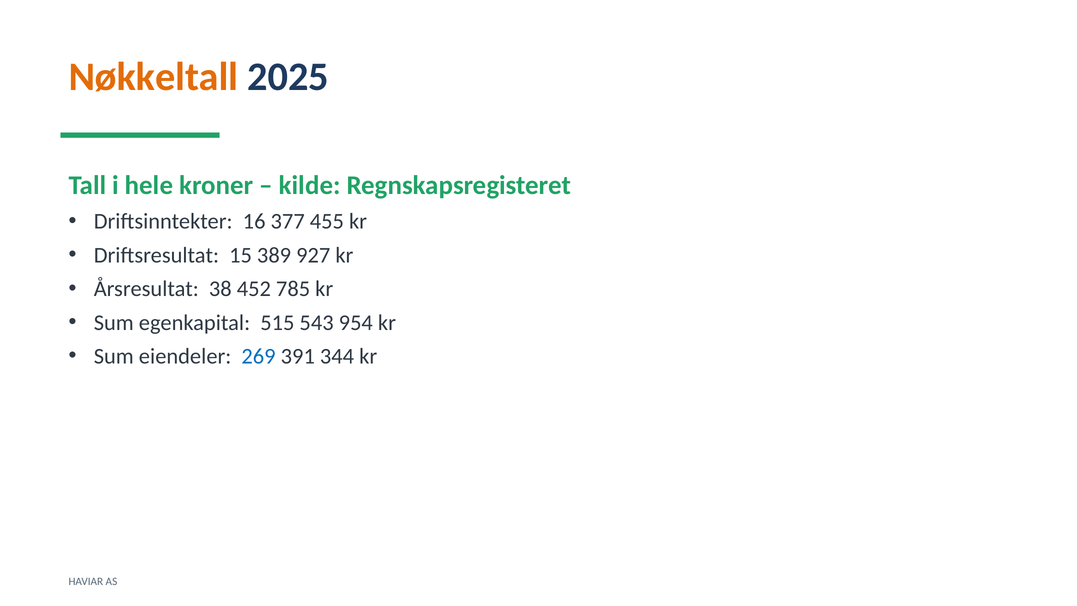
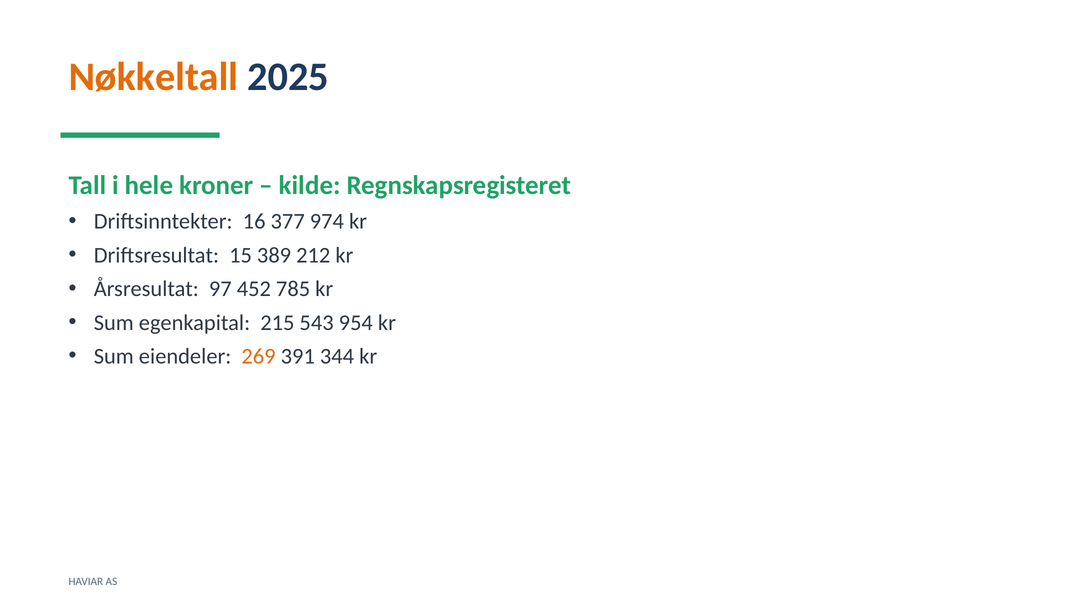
455: 455 -> 974
927: 927 -> 212
38: 38 -> 97
515: 515 -> 215
269 colour: blue -> orange
